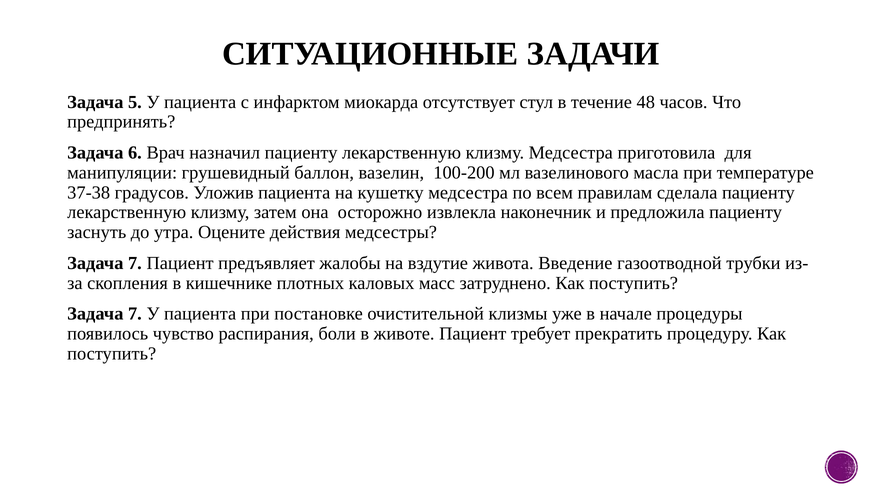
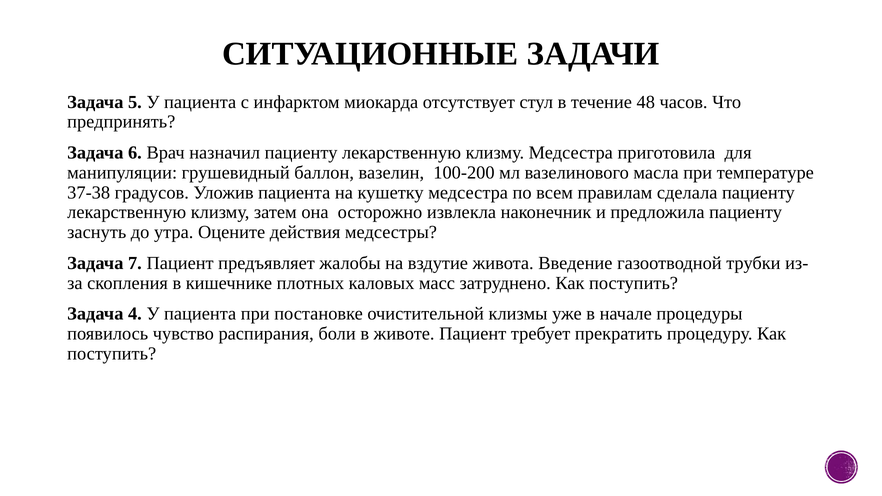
7 at (135, 314): 7 -> 4
